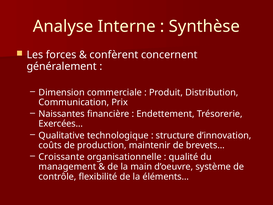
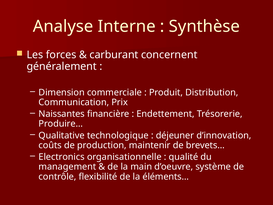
confèrent: confèrent -> carburant
Exercées…: Exercées… -> Produire…
structure: structure -> déjeuner
Croissante: Croissante -> Electronics
